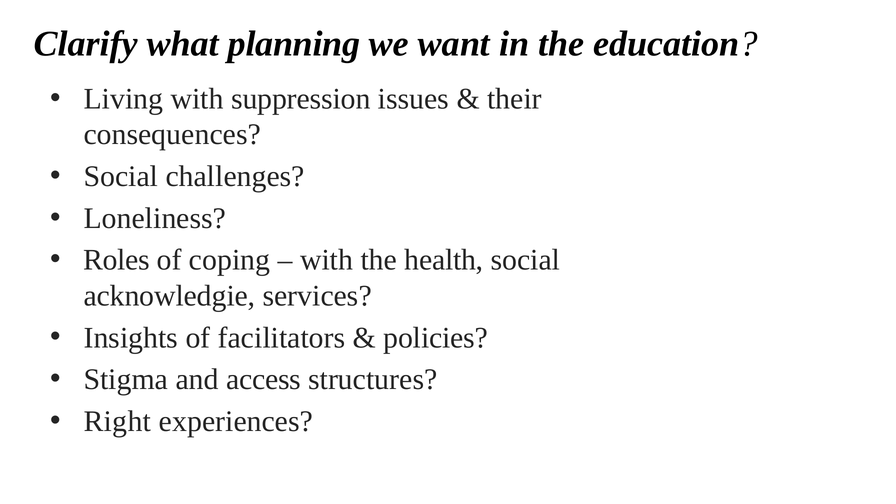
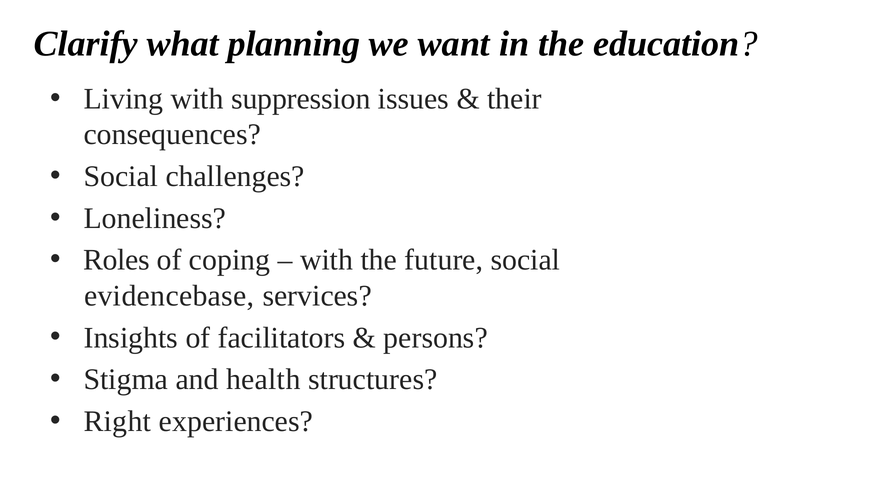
health: health -> future
acknowledgie: acknowledgie -> evidencebase
policies: policies -> persons
access: access -> health
